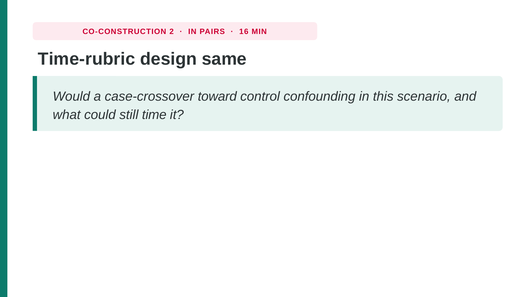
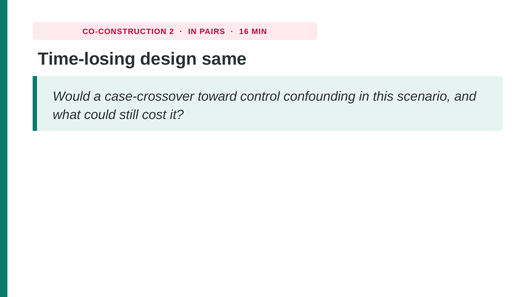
Time-rubric: Time-rubric -> Time-losing
time: time -> cost
